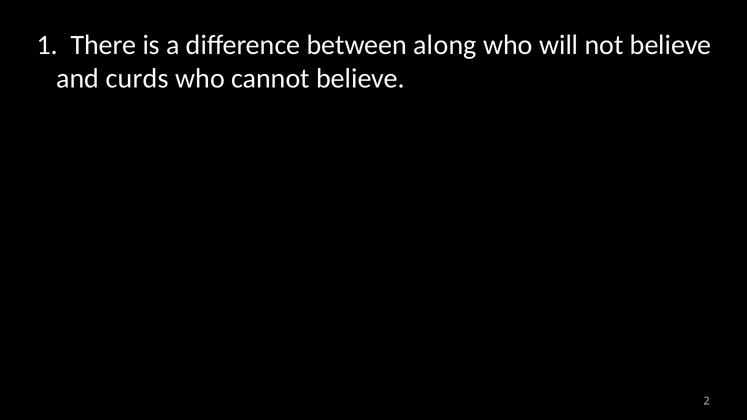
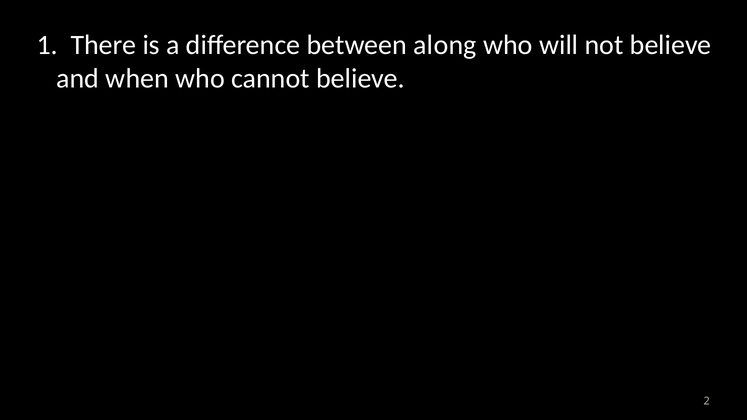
curds: curds -> when
